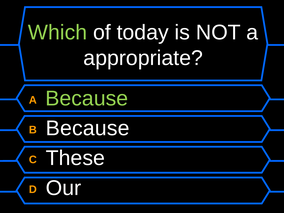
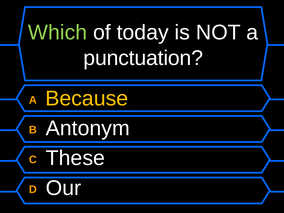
appropriate: appropriate -> punctuation
Because at (87, 99) colour: light green -> yellow
B Because: Because -> Antonym
